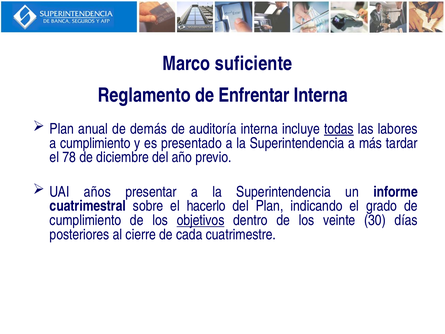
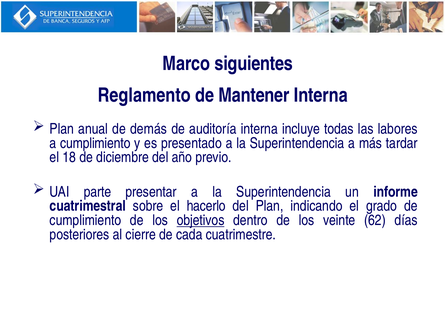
suficiente: suficiente -> siguientes
Enfrentar: Enfrentar -> Mantener
todas underline: present -> none
78: 78 -> 18
años: años -> parte
30: 30 -> 62
